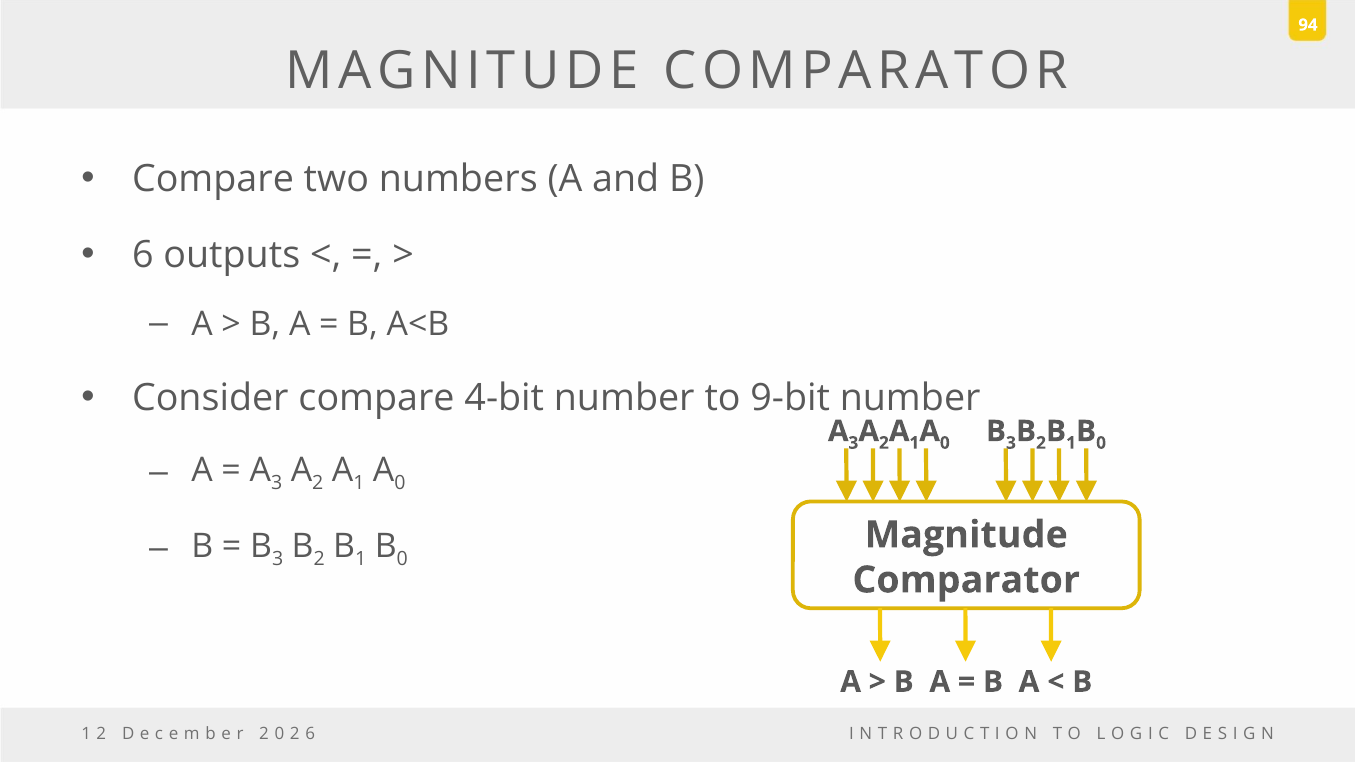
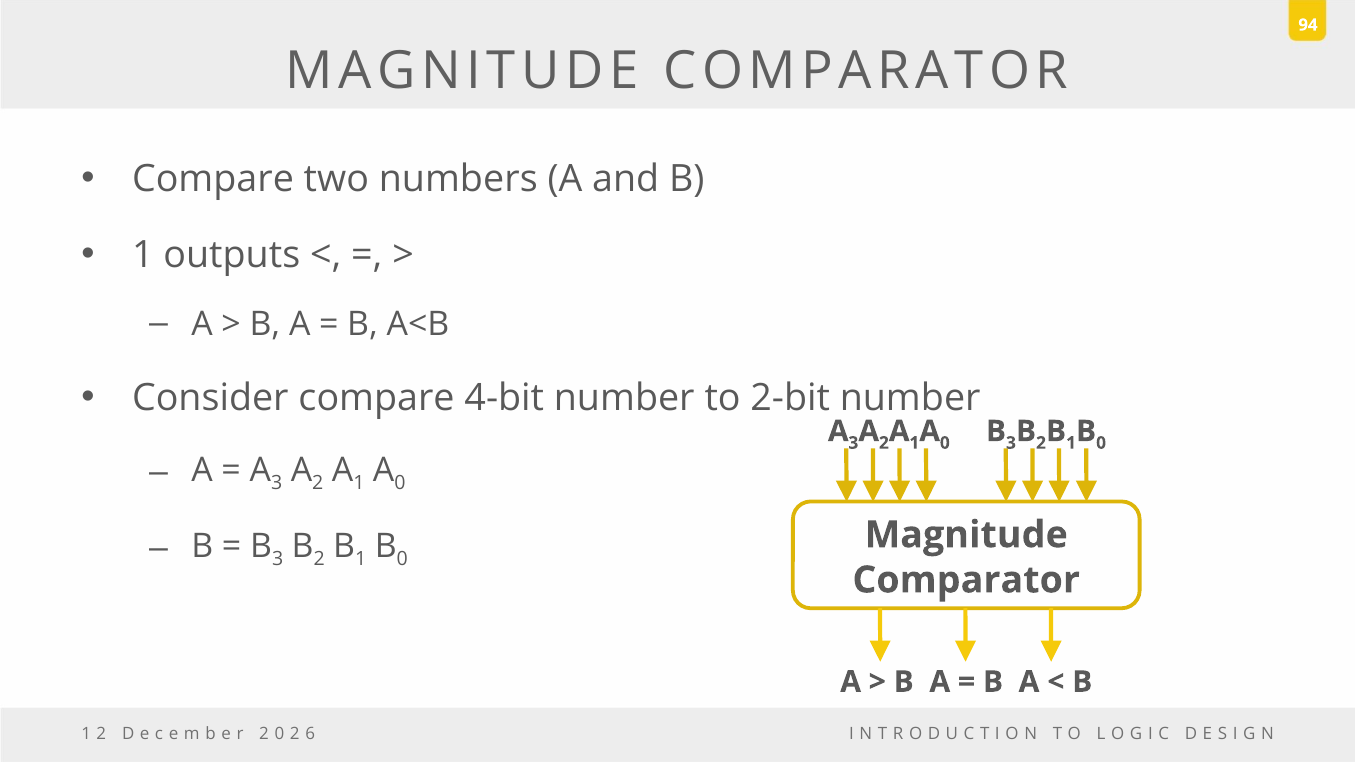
6 at (143, 255): 6 -> 1
9-bit: 9-bit -> 2-bit
